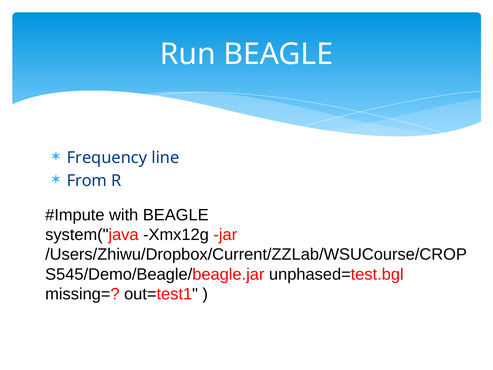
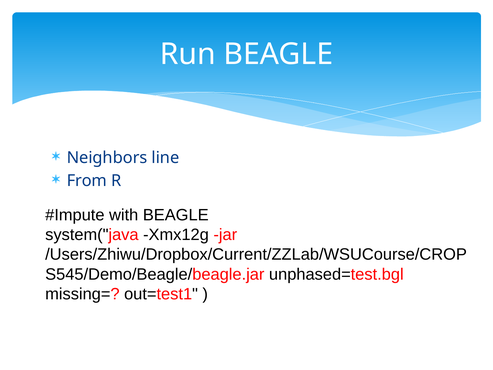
Frequency: Frequency -> Neighbors
